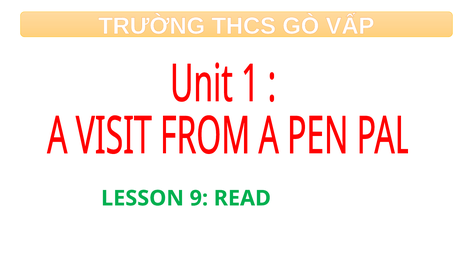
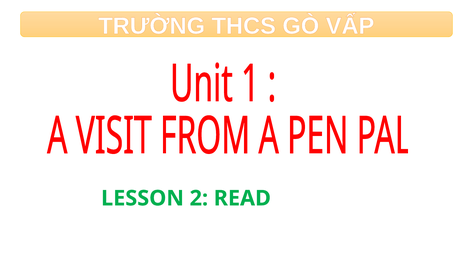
9: 9 -> 2
